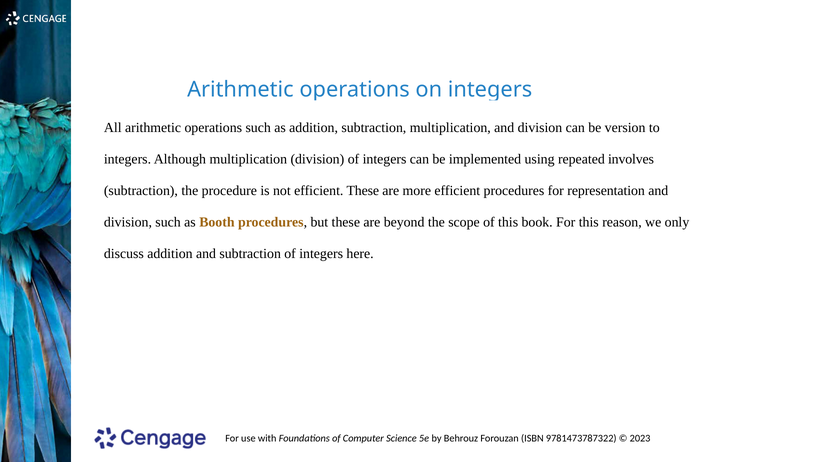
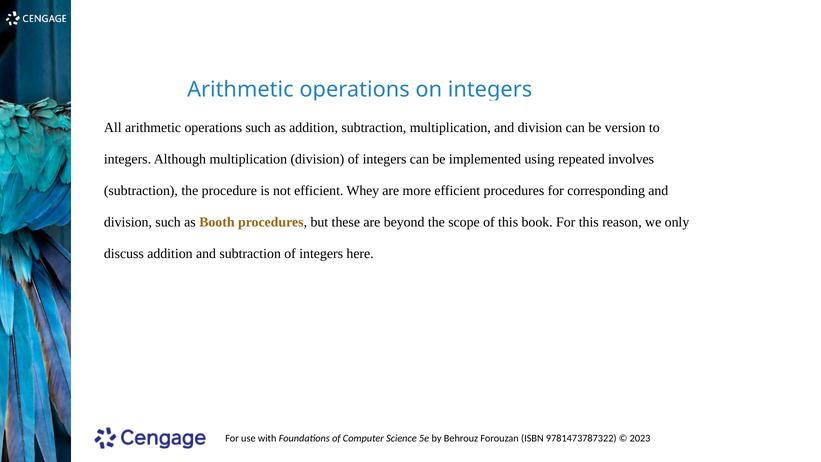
efficient These: These -> Whey
representation: representation -> corresponding
